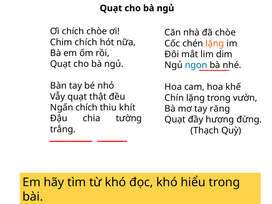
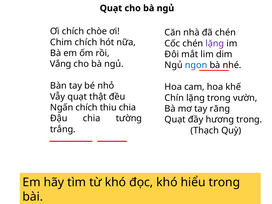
đã chòe: chòe -> chén
lặng at (215, 43) colour: orange -> purple
Quạt at (61, 64): Quạt -> Vắng
thiu khít: khít -> chia
hương đừng: đừng -> trong
